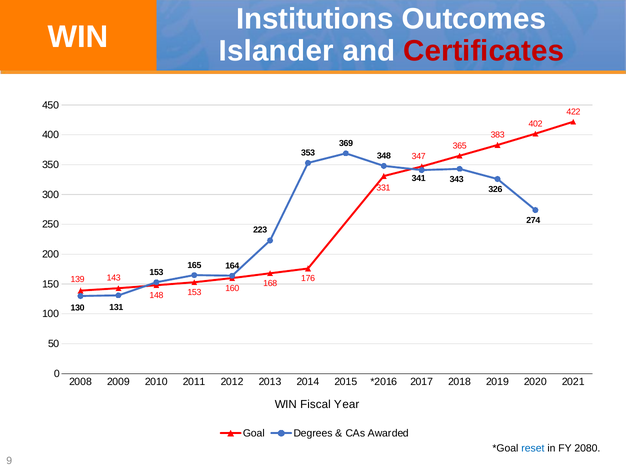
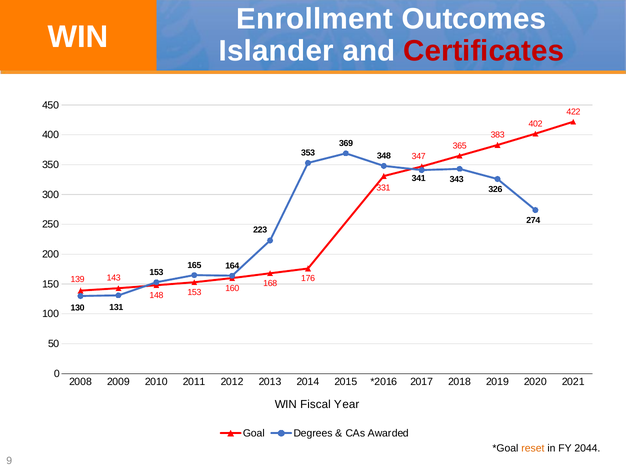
Institutions: Institutions -> Enrollment
reset colour: blue -> orange
2080: 2080 -> 2044
